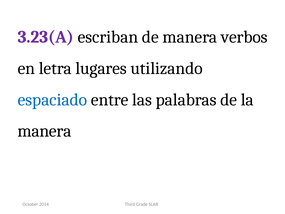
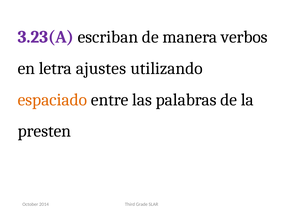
lugares: lugares -> ajustes
espaciado colour: blue -> orange
manera at (44, 131): manera -> presten
